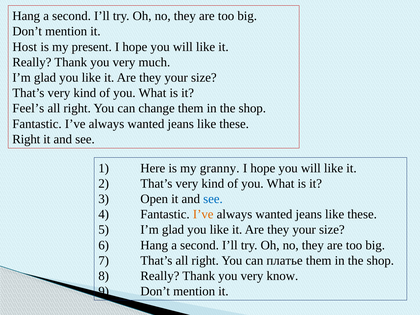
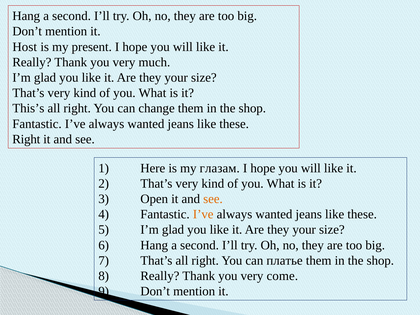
Feel’s: Feel’s -> This’s
granny: granny -> глазам
see at (213, 199) colour: blue -> orange
know: know -> come
